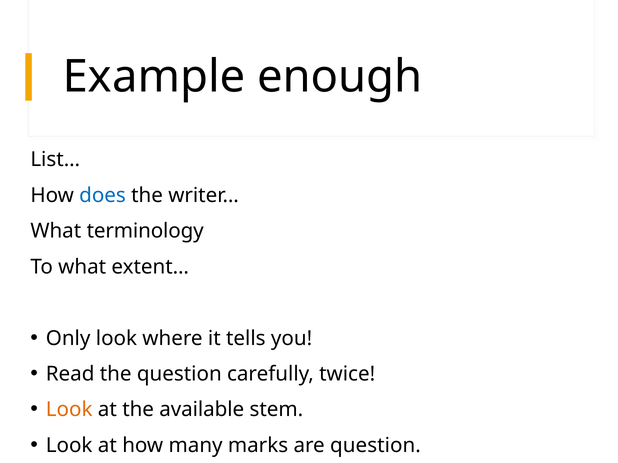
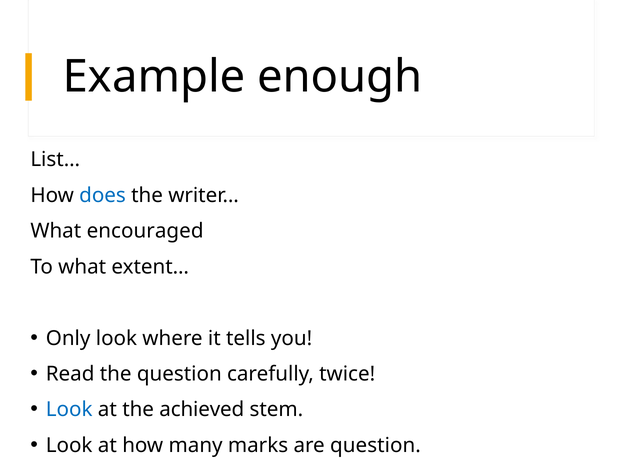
terminology: terminology -> encouraged
Look at (69, 410) colour: orange -> blue
available: available -> achieved
